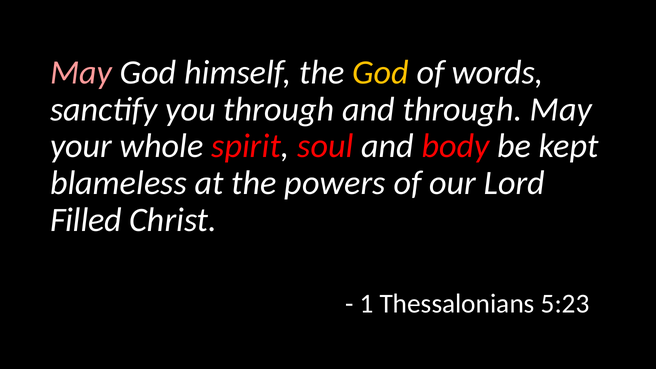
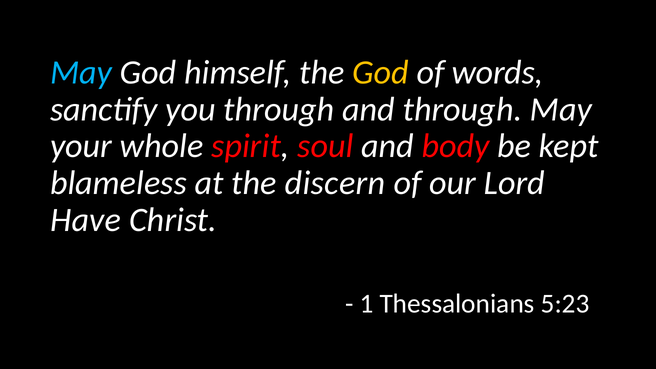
May at (81, 72) colour: pink -> light blue
powers: powers -> discern
Filled: Filled -> Have
